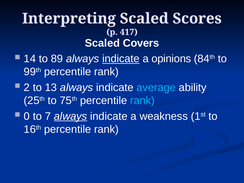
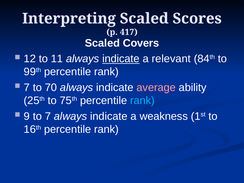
14: 14 -> 12
89: 89 -> 11
opinions: opinions -> relevant
2 at (27, 88): 2 -> 7
13: 13 -> 70
average colour: light blue -> pink
0: 0 -> 9
always at (71, 116) underline: present -> none
